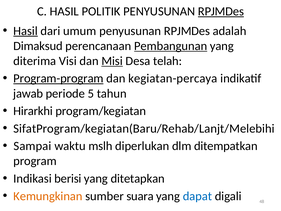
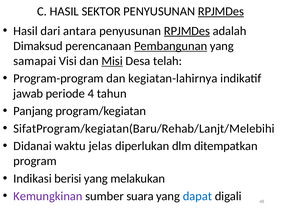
POLITIK: POLITIK -> SEKTOR
Hasil at (26, 31) underline: present -> none
umum: umum -> antara
RPJMDes at (187, 31) underline: none -> present
diterima: diterima -> samapai
Program-program underline: present -> none
kegiatan-percaya: kegiatan-percaya -> kegiatan-lahirnya
5: 5 -> 4
Hirarkhi: Hirarkhi -> Panjang
Sampai: Sampai -> Didanai
mslh: mslh -> jelas
ditetapkan: ditetapkan -> melakukan
Kemungkinan colour: orange -> purple
